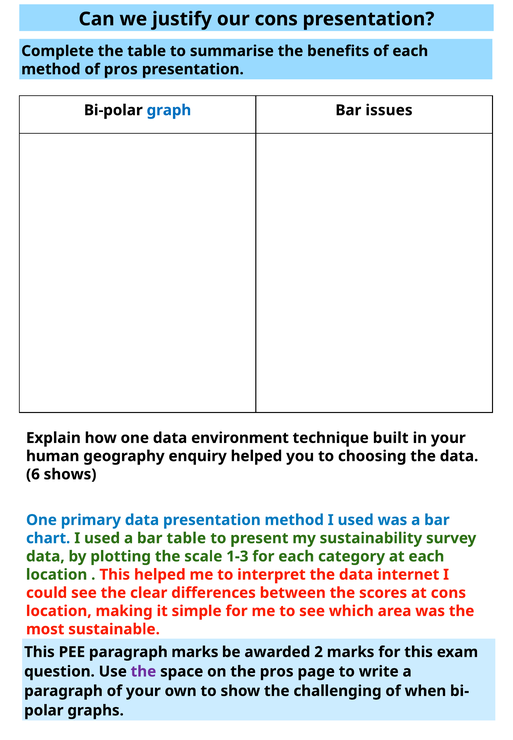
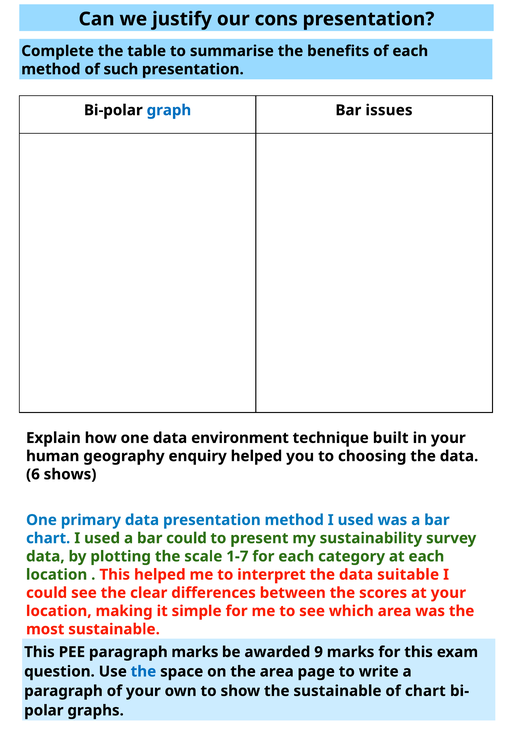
of pros: pros -> such
bar table: table -> could
1-3: 1-3 -> 1-7
internet: internet -> suitable
at cons: cons -> your
2: 2 -> 9
the at (143, 672) colour: purple -> blue
the pros: pros -> area
the challenging: challenging -> sustainable
of when: when -> chart
